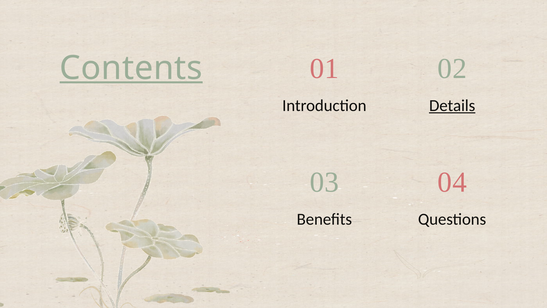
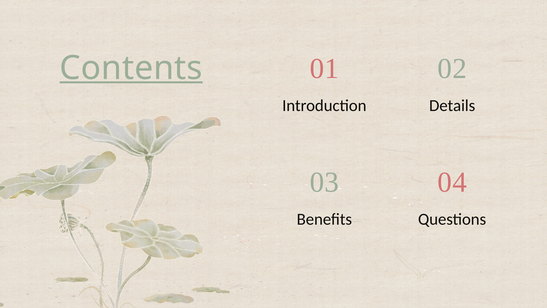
Details underline: present -> none
